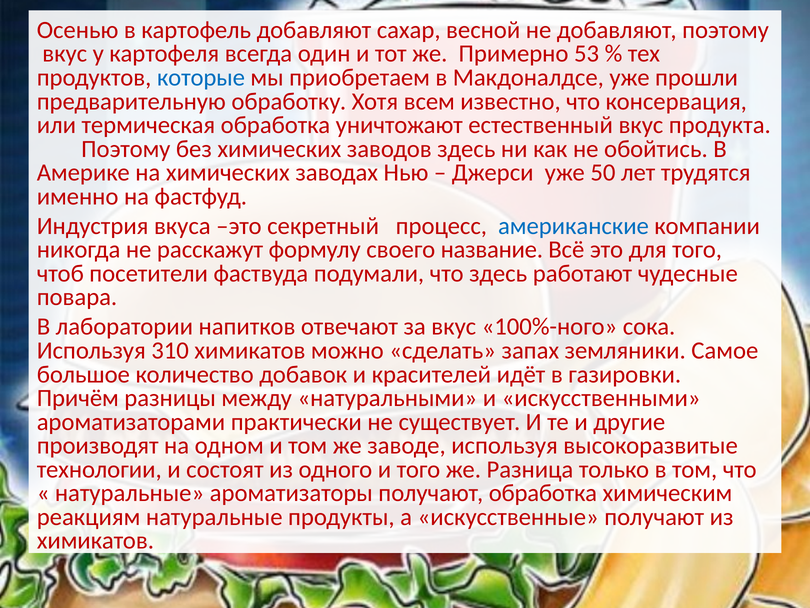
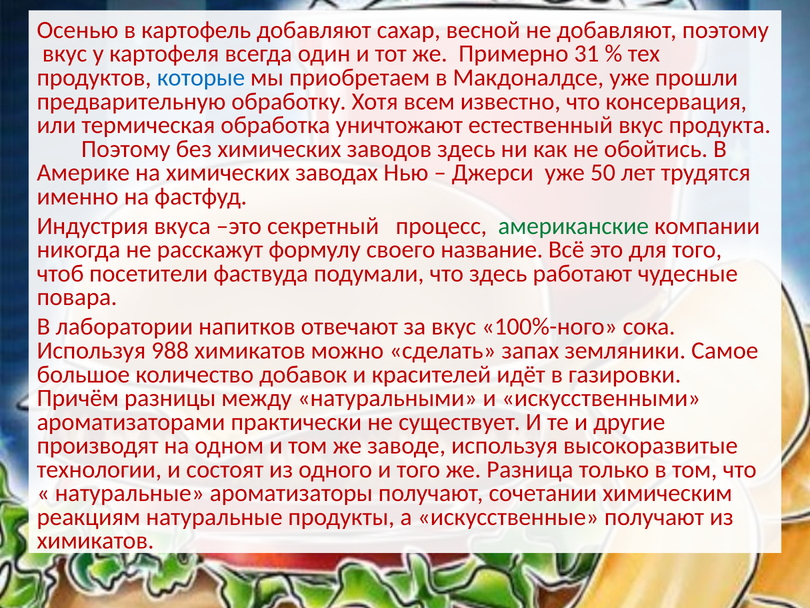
53: 53 -> 31
американские colour: blue -> green
310: 310 -> 988
получают обработка: обработка -> сочетании
